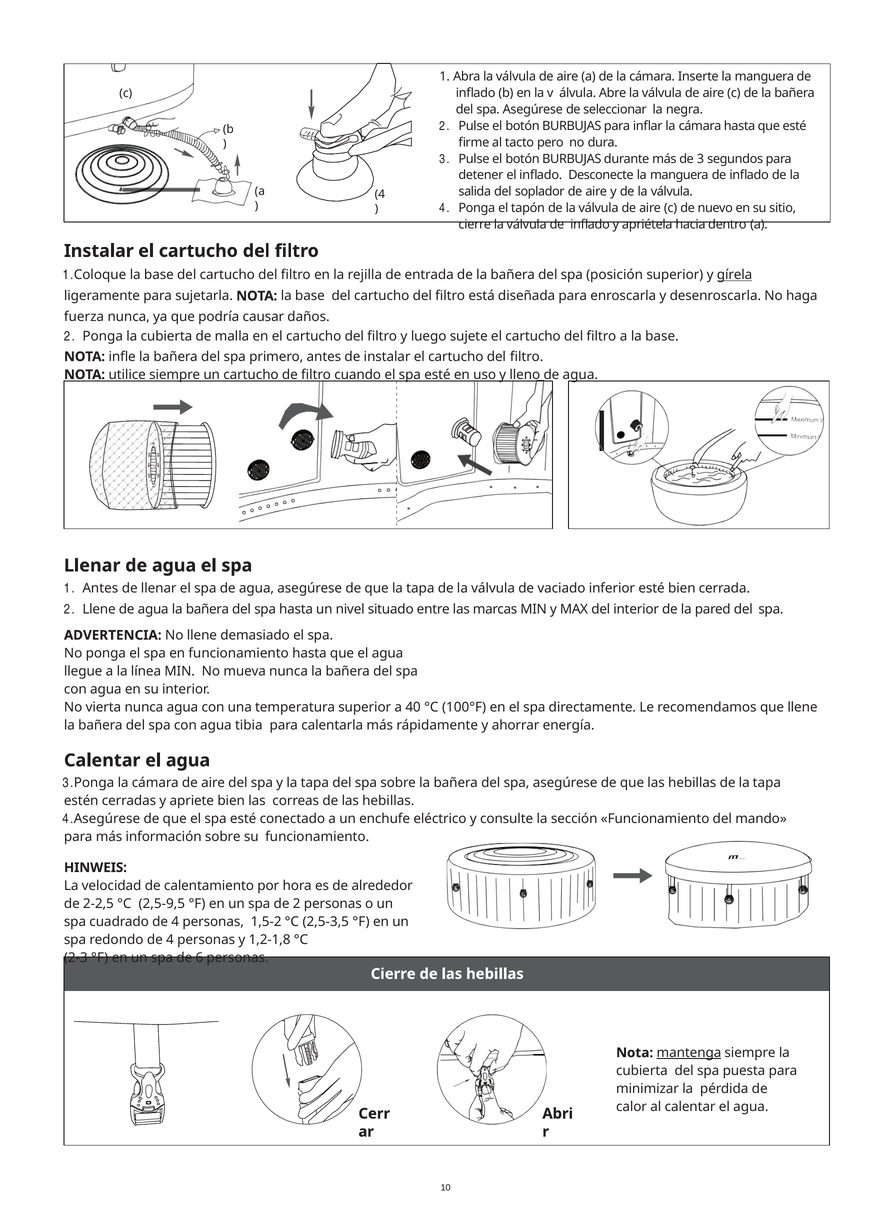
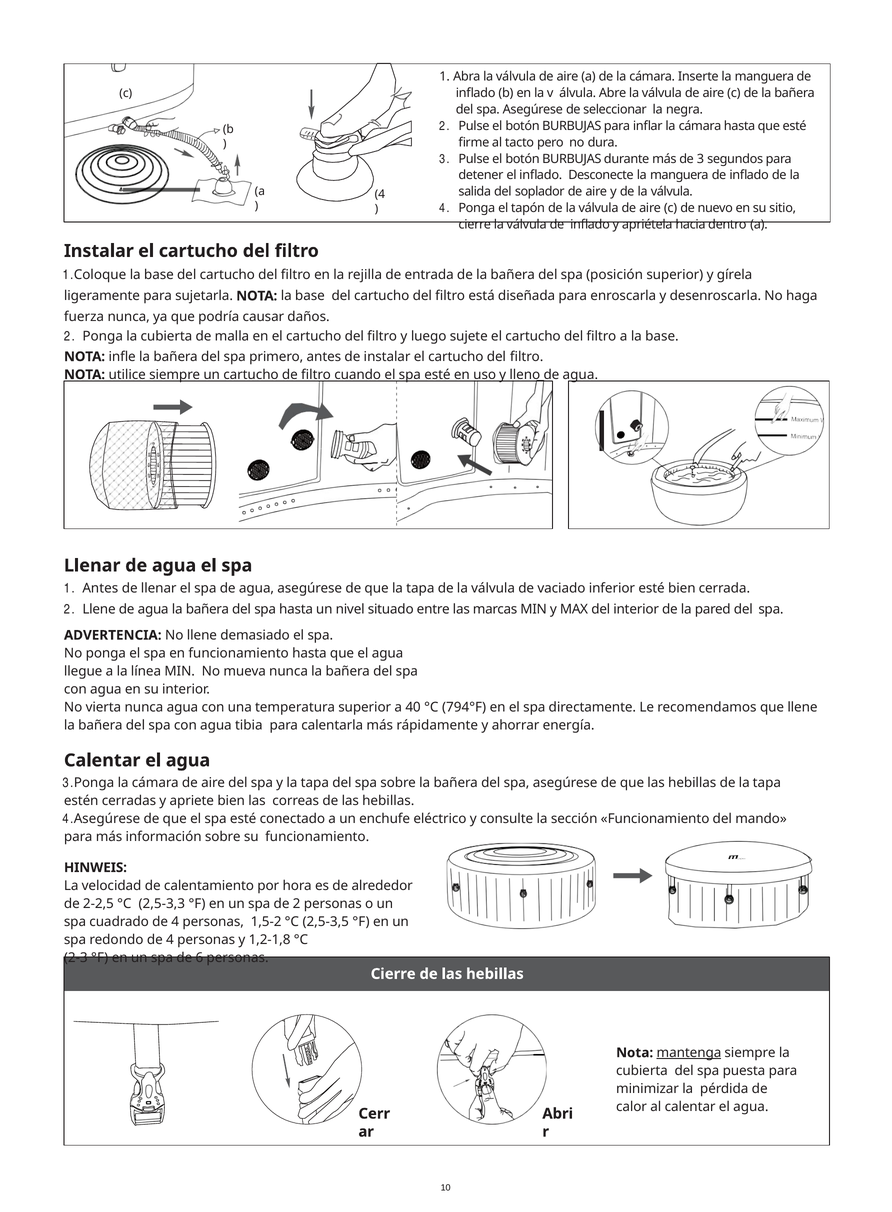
gírela underline: present -> none
100°F: 100°F -> 794°F
2,5-9,5: 2,5-9,5 -> 2,5-3,3
